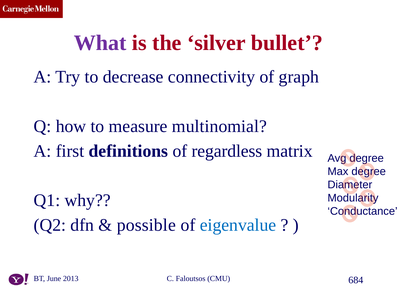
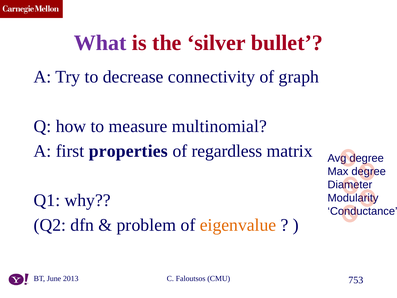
definitions: definitions -> properties
possible: possible -> problem
eigenvalue colour: blue -> orange
684: 684 -> 753
